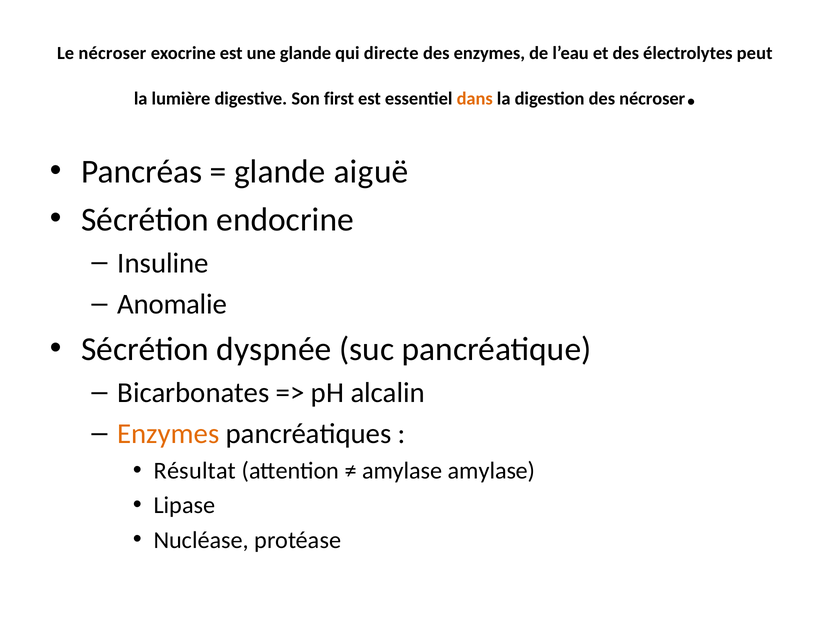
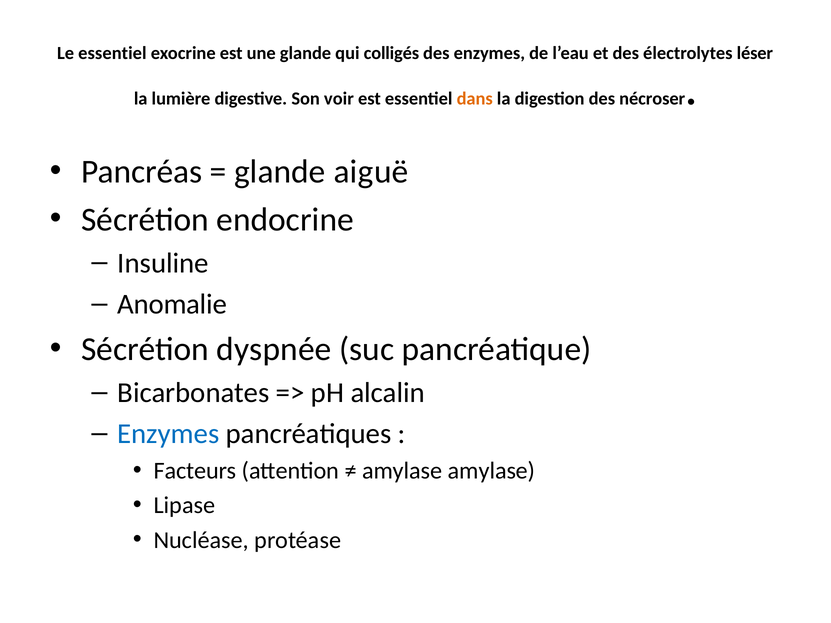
Le nécroser: nécroser -> essentiel
directe: directe -> colligés
peut: peut -> léser
first: first -> voir
Enzymes at (168, 434) colour: orange -> blue
Résultat: Résultat -> Facteurs
